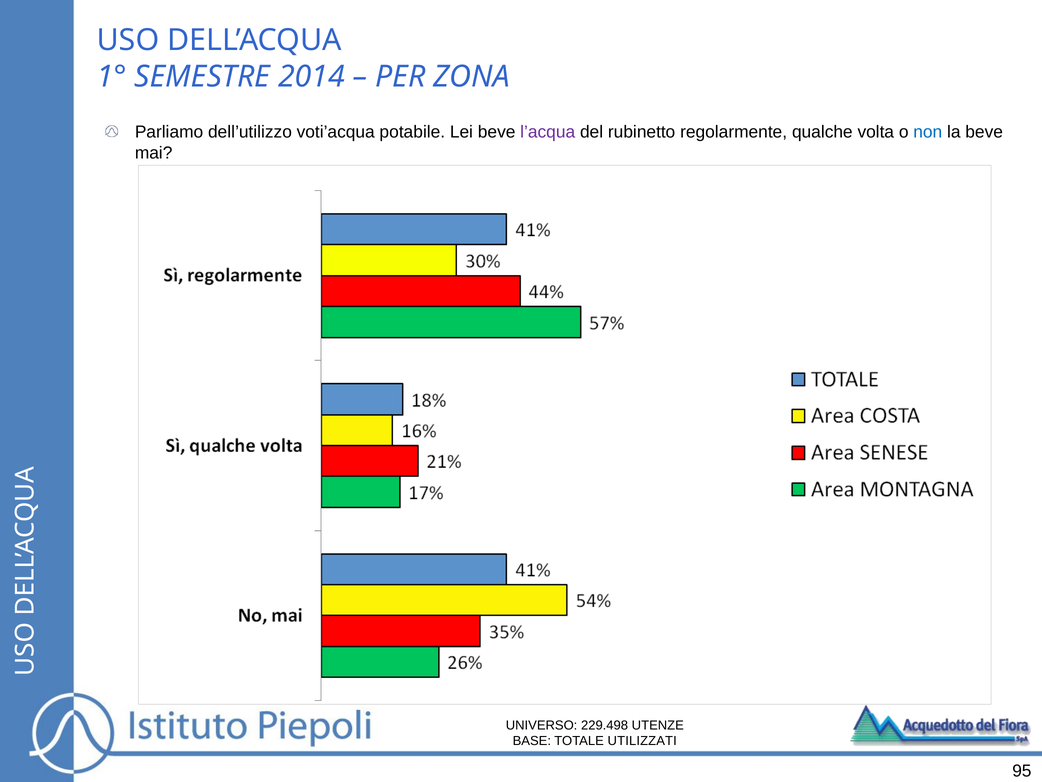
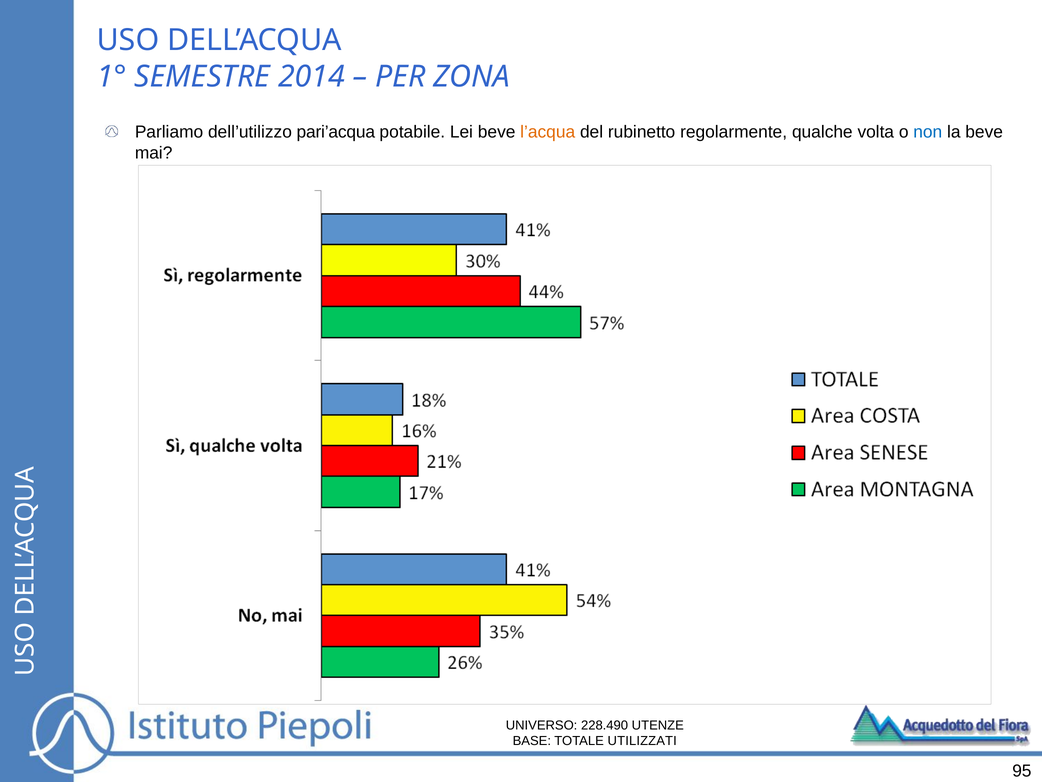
voti’acqua: voti’acqua -> pari’acqua
l’acqua colour: purple -> orange
229.498: 229.498 -> 228.490
